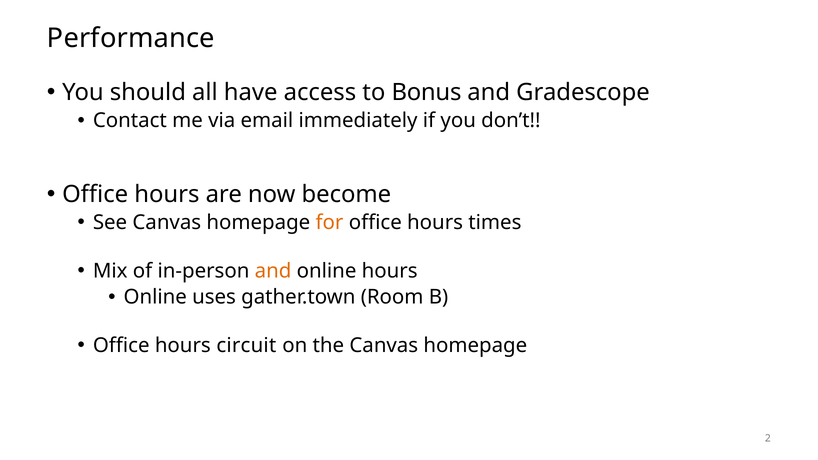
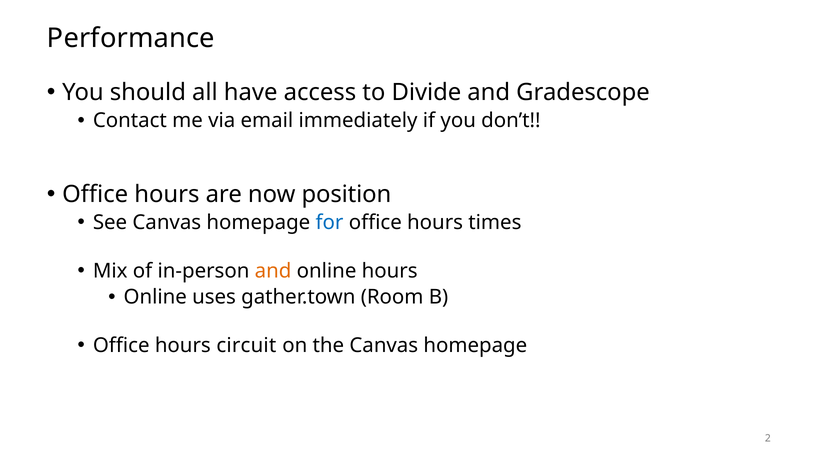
Bonus: Bonus -> Divide
become: become -> position
for colour: orange -> blue
